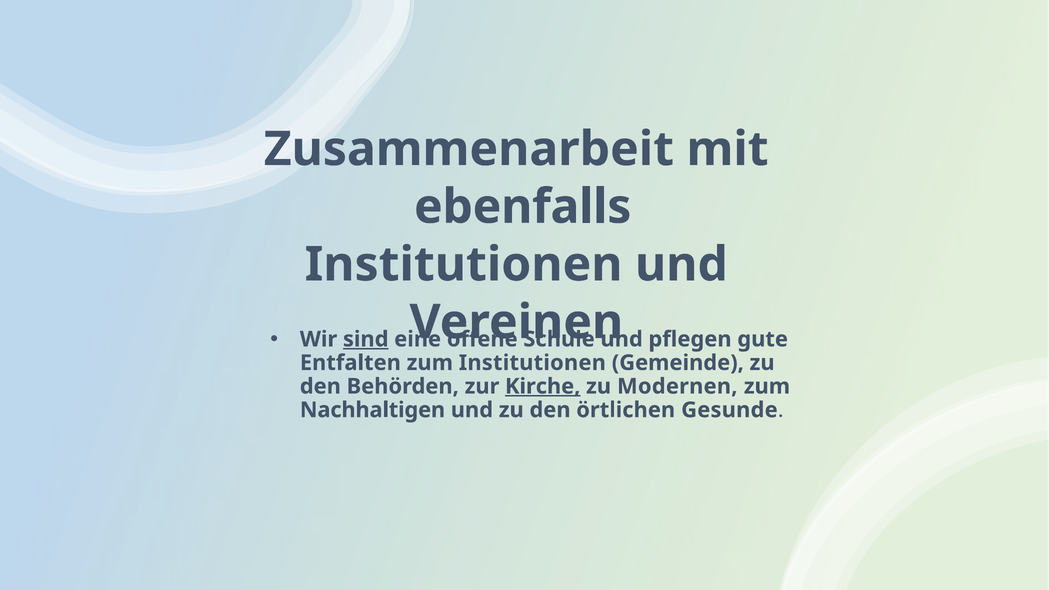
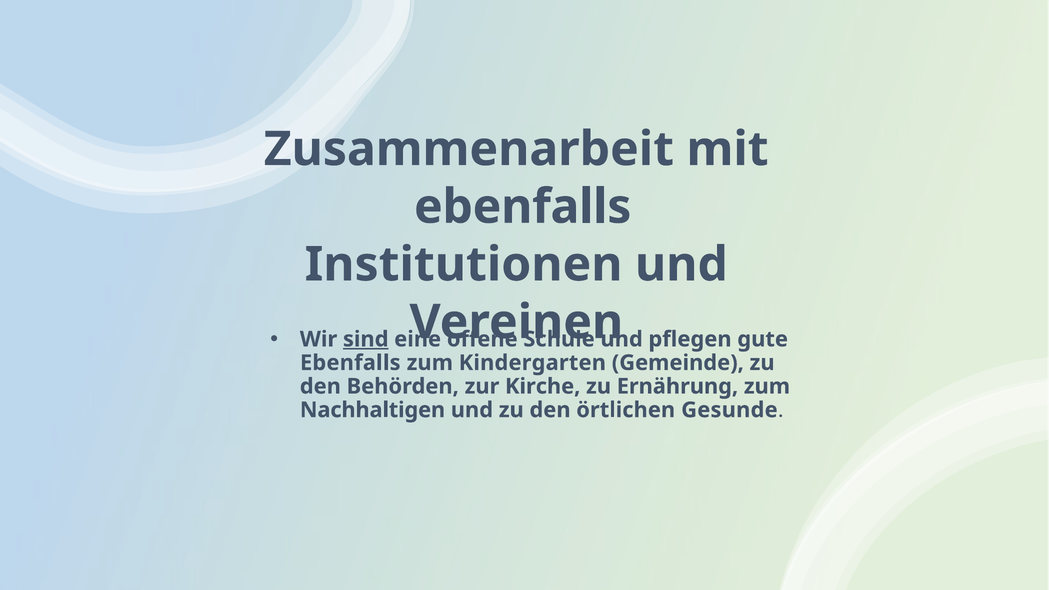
Entfalten at (350, 363): Entfalten -> Ebenfalls
zum Institutionen: Institutionen -> Kindergarten
Kirche underline: present -> none
Modernen: Modernen -> Ernährung
